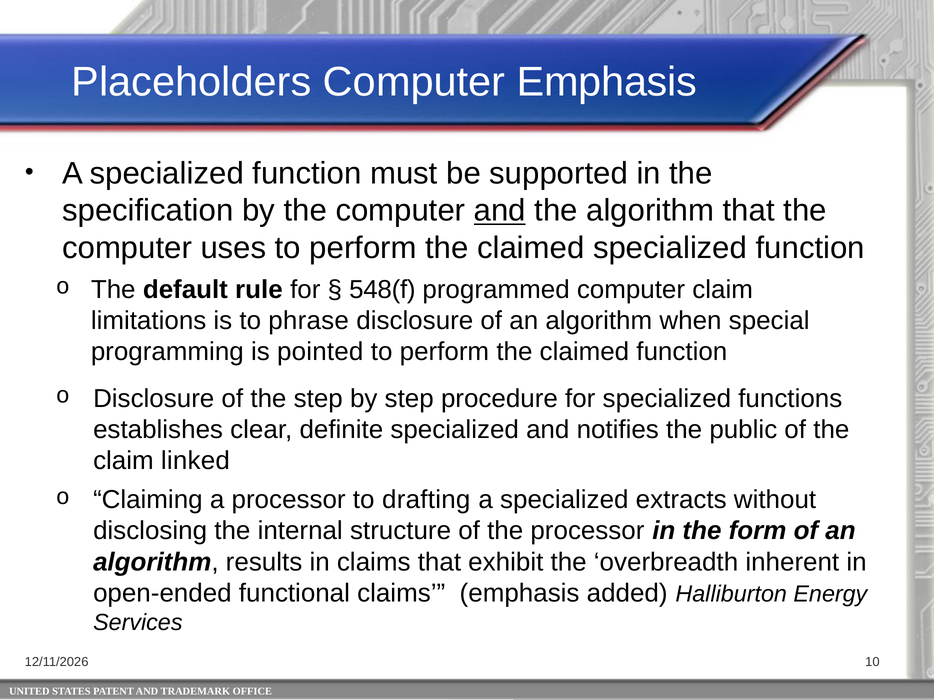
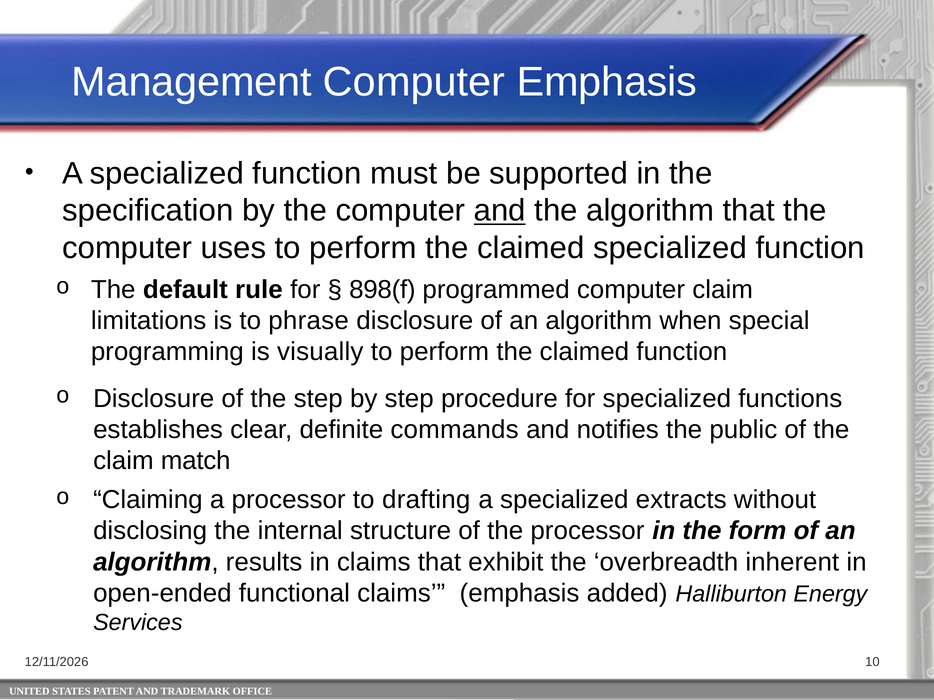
Placeholders: Placeholders -> Management
548(f: 548(f -> 898(f
pointed: pointed -> visually
definite specialized: specialized -> commands
linked: linked -> match
